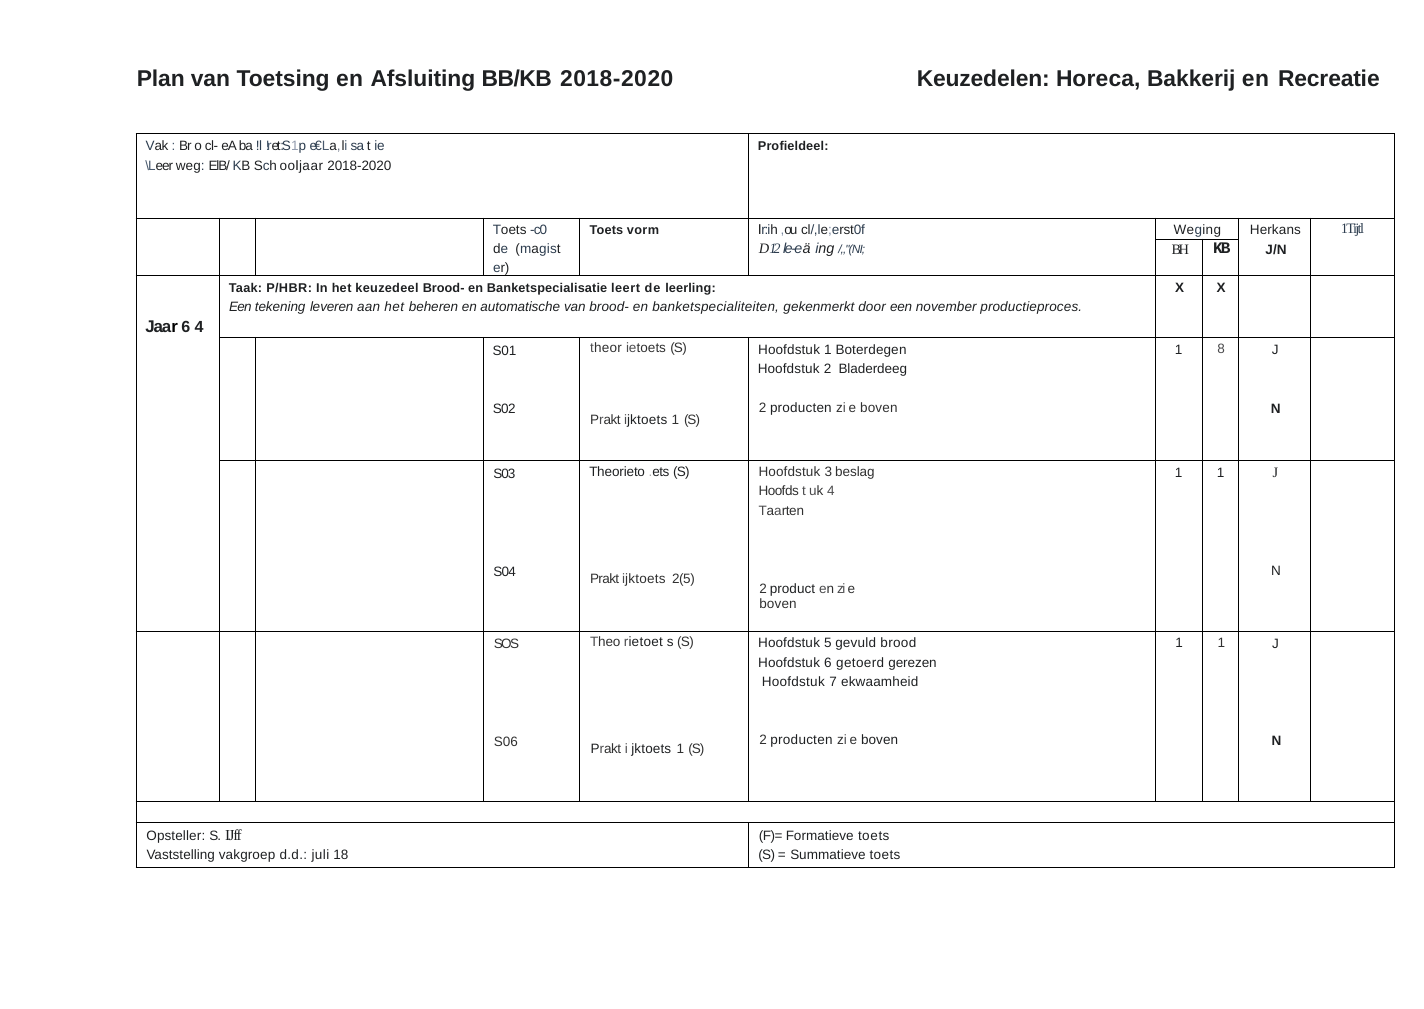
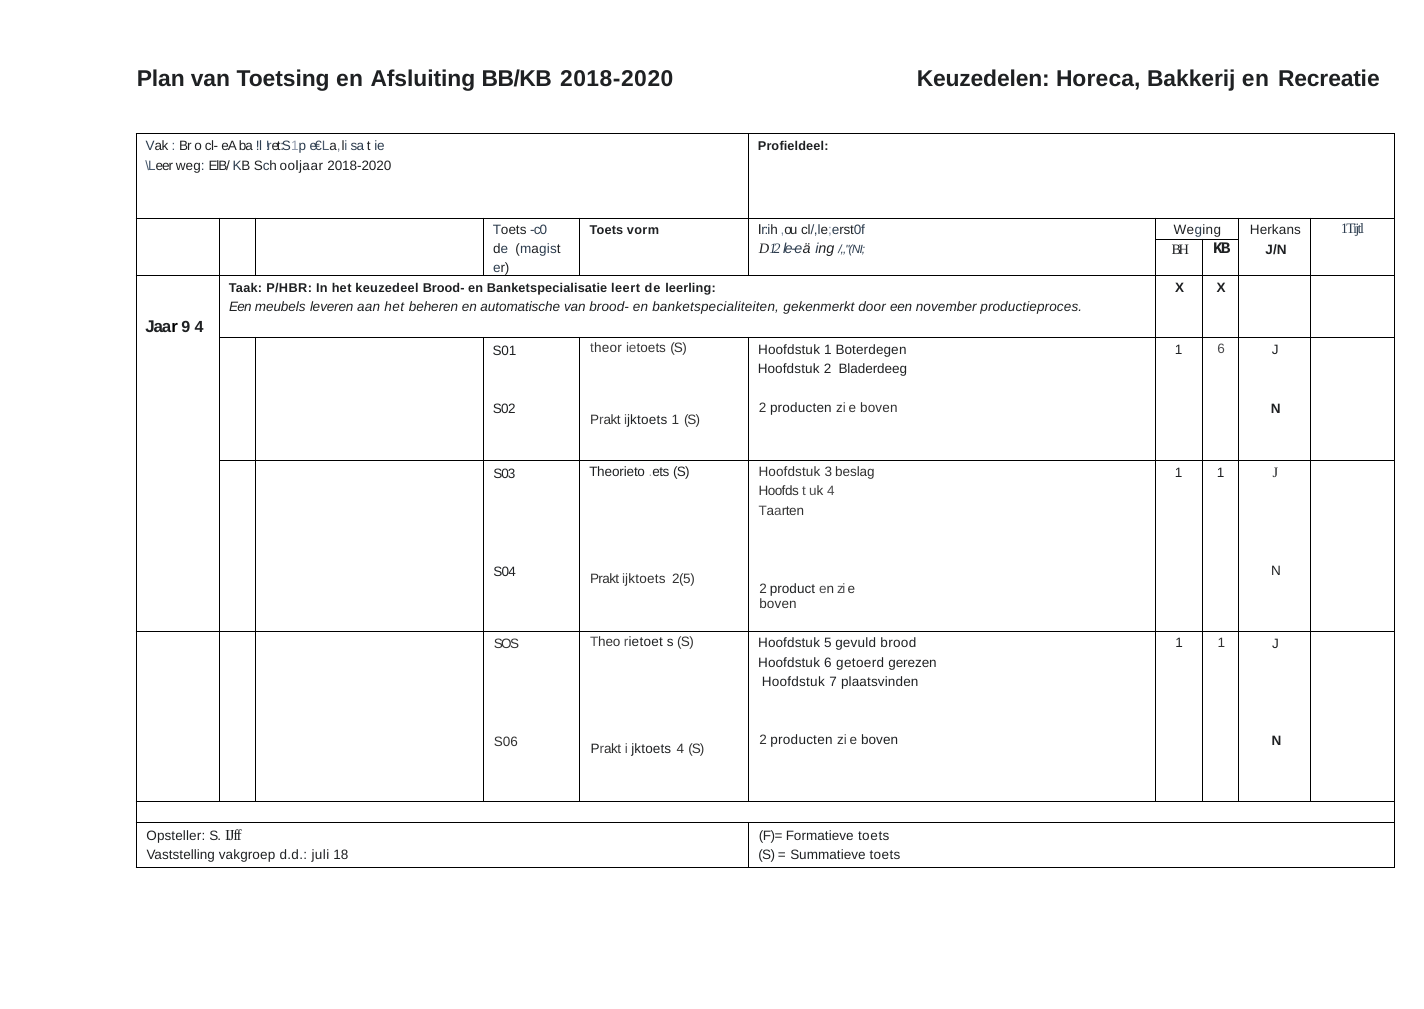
tekening: tekening -> meubels
Jaar 6: 6 -> 9
1 8: 8 -> 6
ekwaamheid: ekwaamheid -> plaatsvinden
jktoets 1: 1 -> 4
